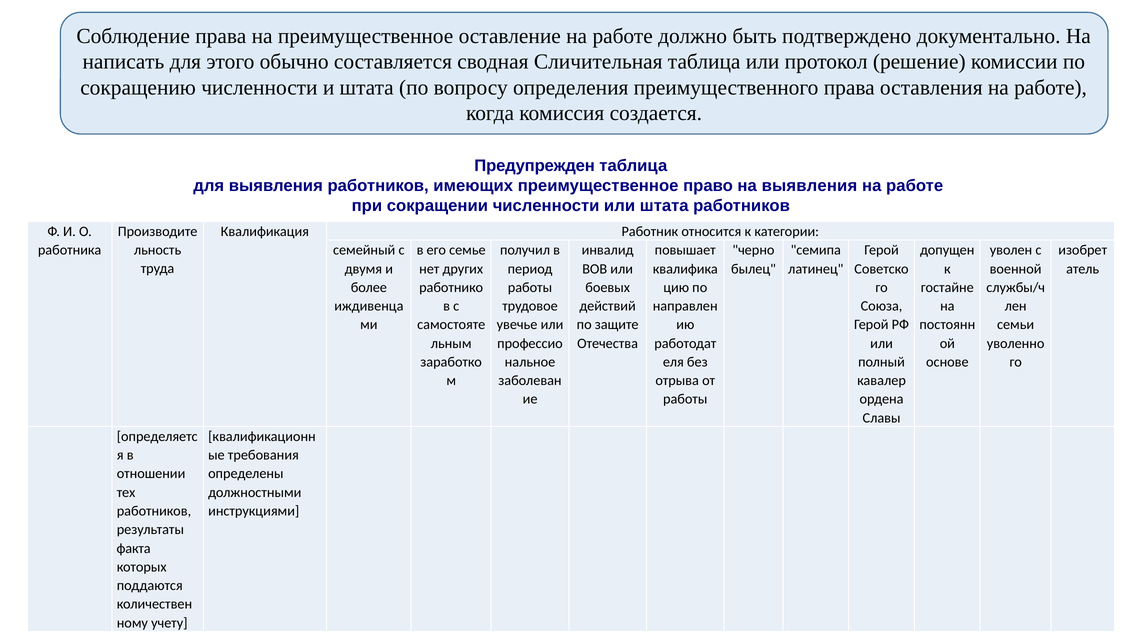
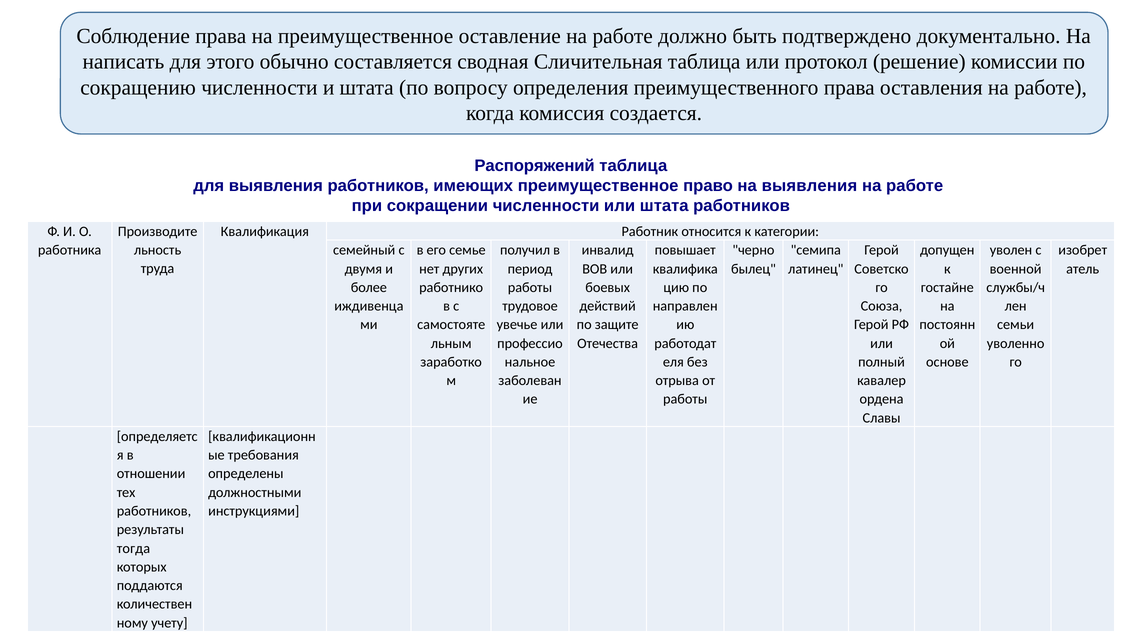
Предупрежден: Предупрежден -> Распоряжений
факта: факта -> тогда
